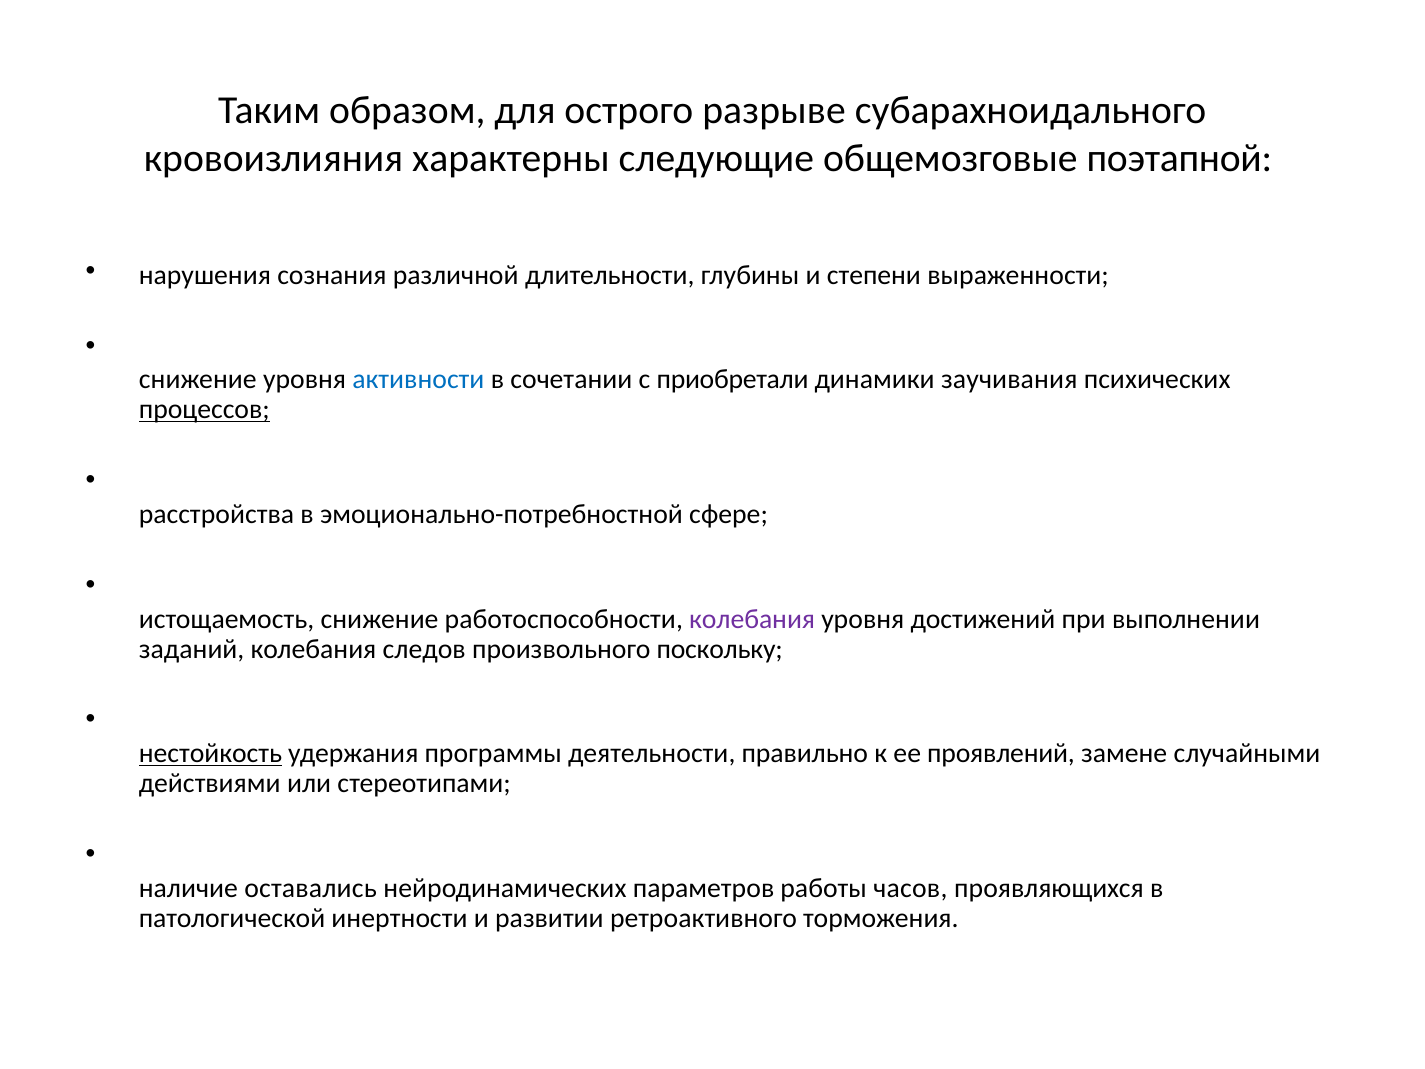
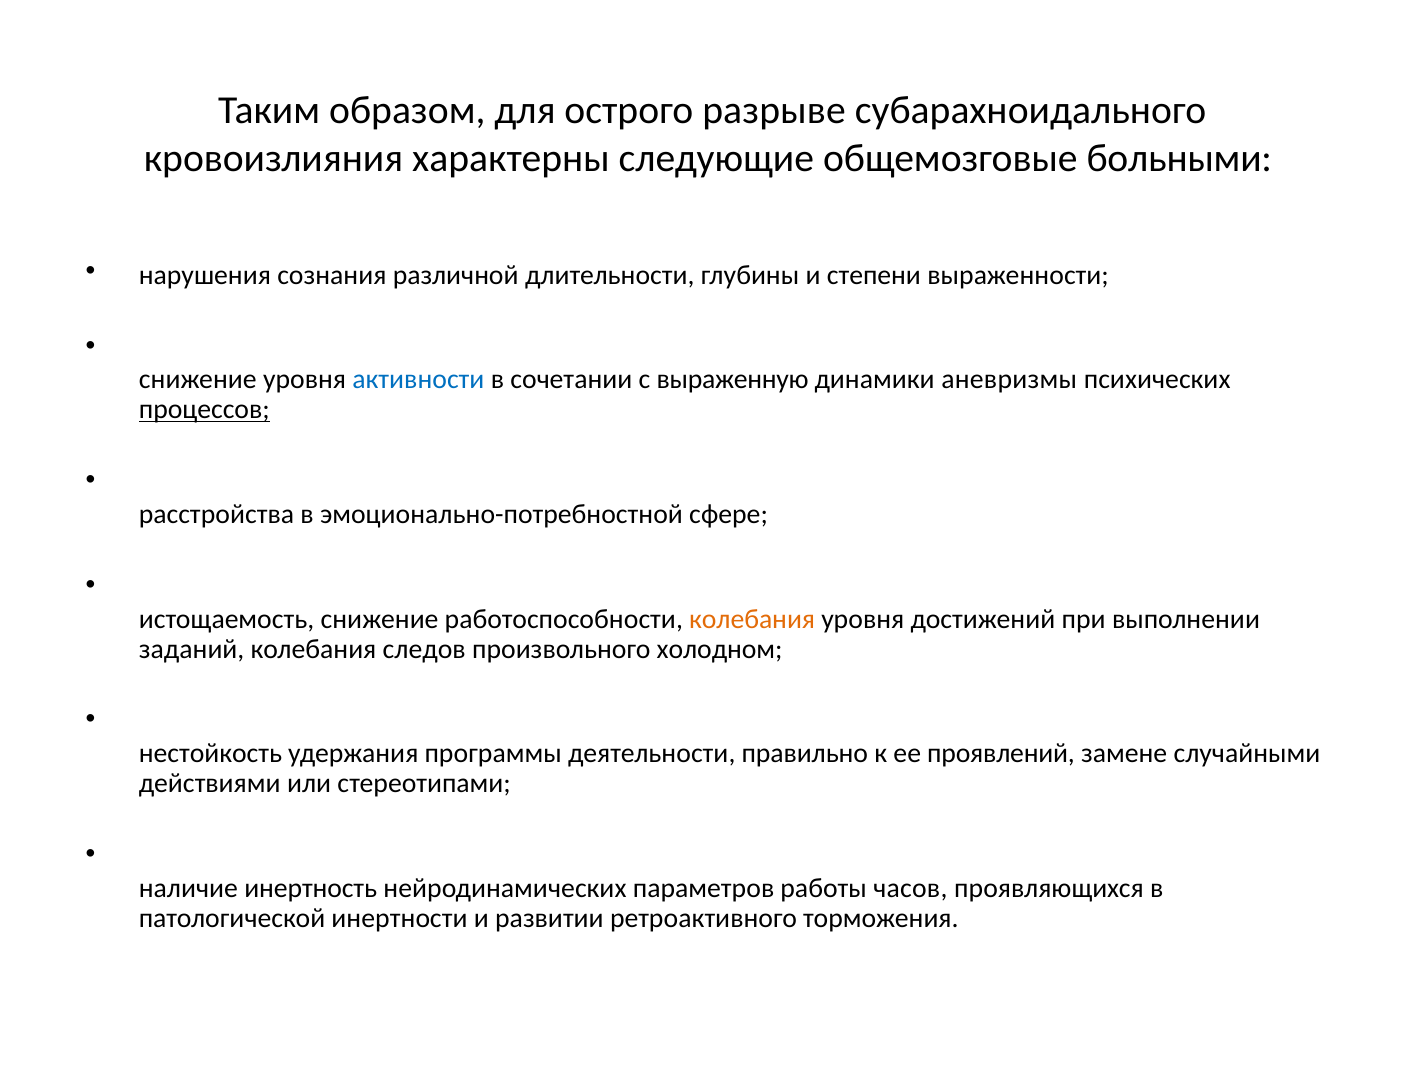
поэтапной: поэтапной -> больными
приобретали: приобретали -> выраженную
заучивания: заучивания -> аневризмы
колебания at (752, 619) colour: purple -> orange
поскольку: поскольку -> холодном
нестойкость underline: present -> none
оставались: оставались -> инертность
